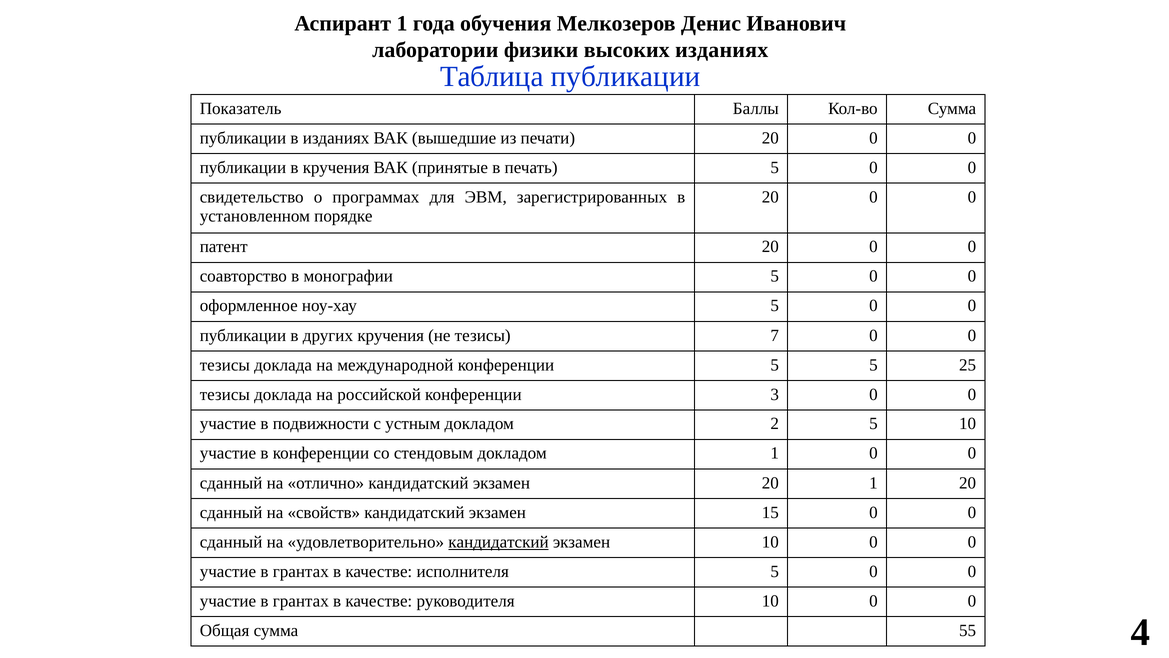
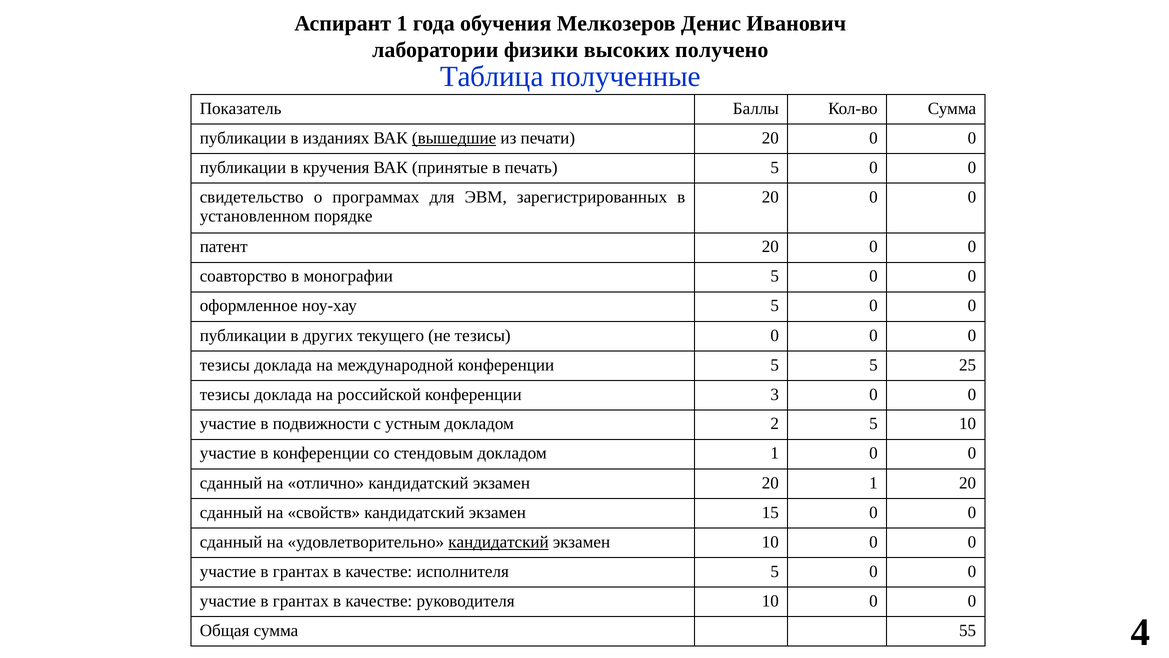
высоких изданиях: изданиях -> получено
Таблица публикации: публикации -> полученные
вышедшие underline: none -> present
других кручения: кручения -> текущего
тезисы 7: 7 -> 0
